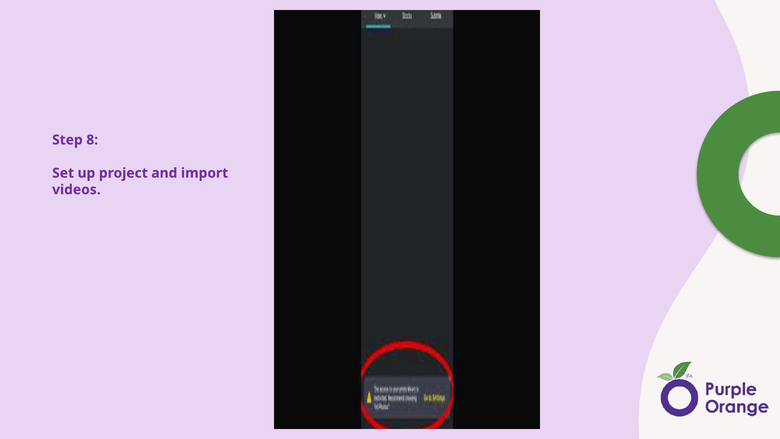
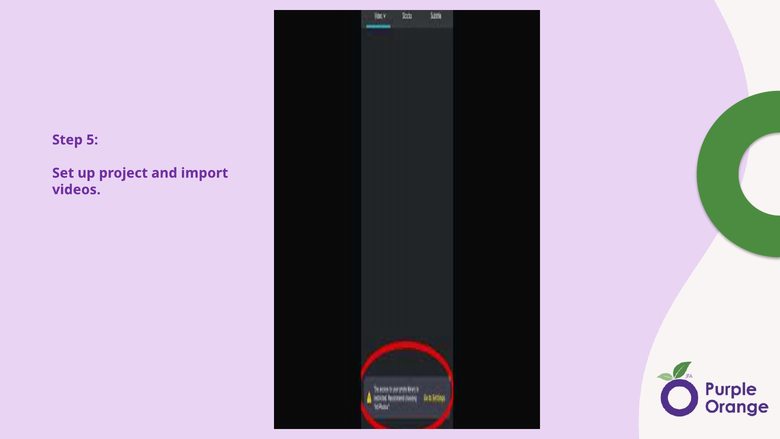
8: 8 -> 5
